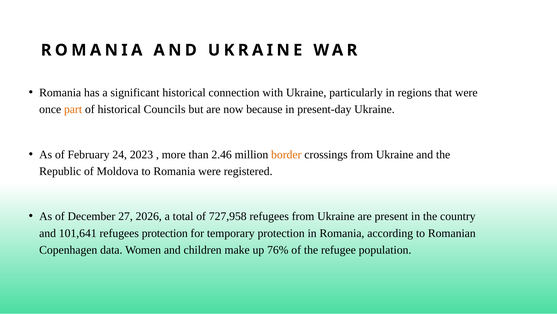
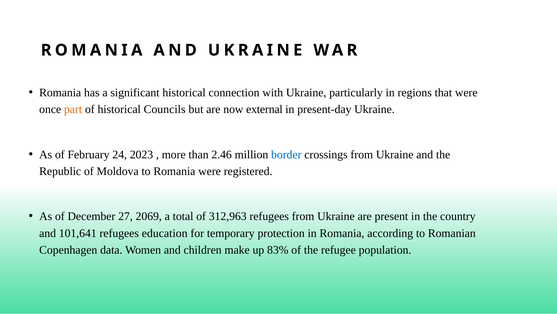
because: because -> external
border colour: orange -> blue
2026: 2026 -> 2069
727,958: 727,958 -> 312,963
refugees protection: protection -> education
76%: 76% -> 83%
